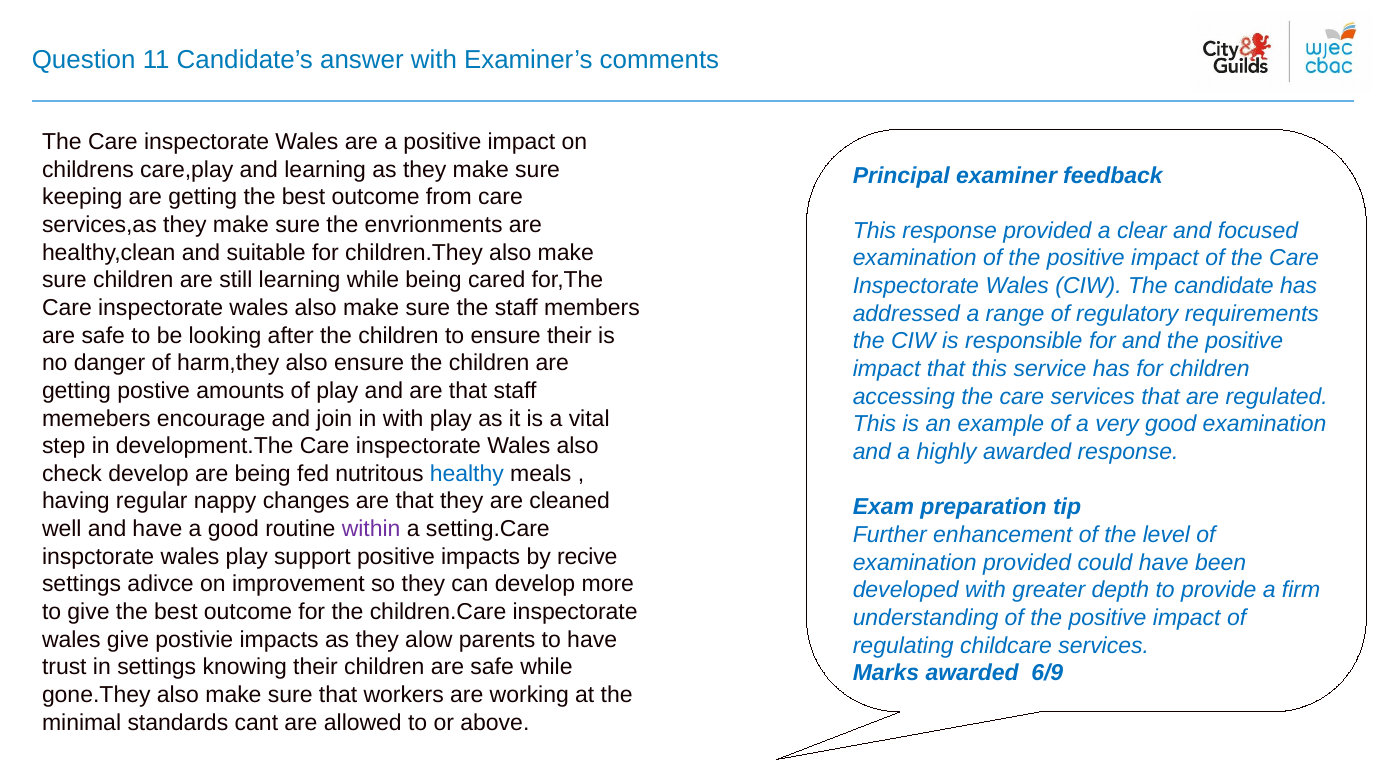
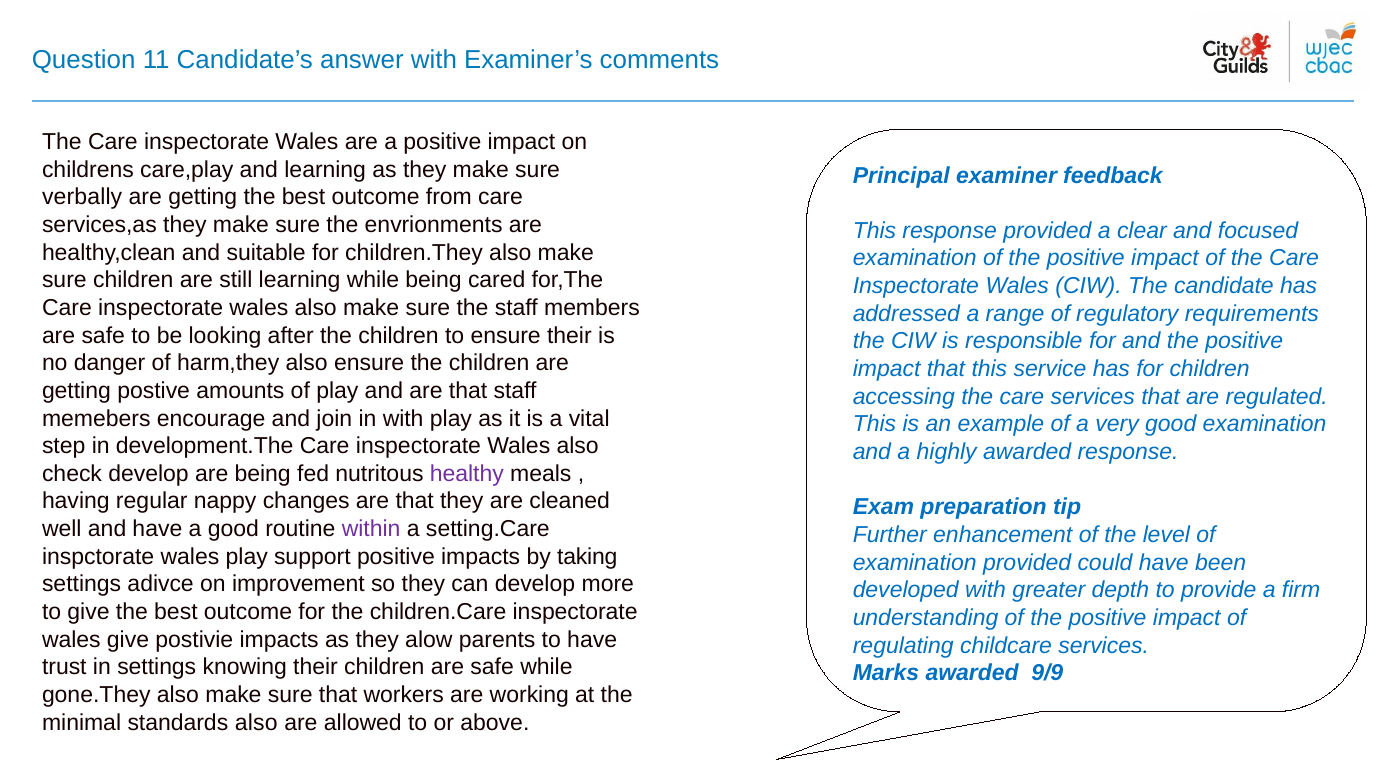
keeping: keeping -> verbally
healthy colour: blue -> purple
recive: recive -> taking
6/9: 6/9 -> 9/9
standards cant: cant -> also
